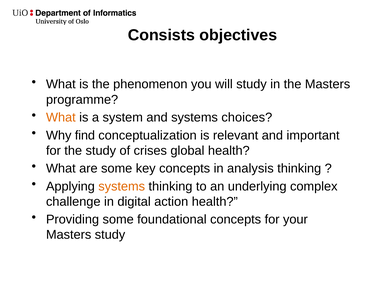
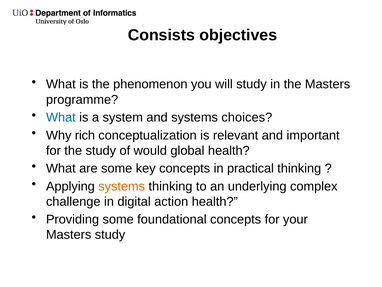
What at (61, 117) colour: orange -> blue
find: find -> rich
crises: crises -> would
analysis: analysis -> practical
